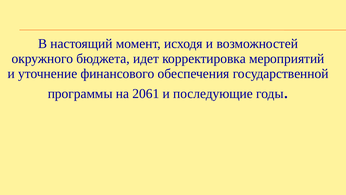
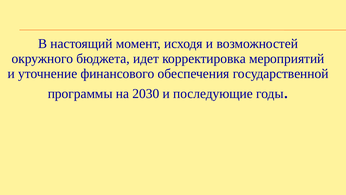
2061: 2061 -> 2030
